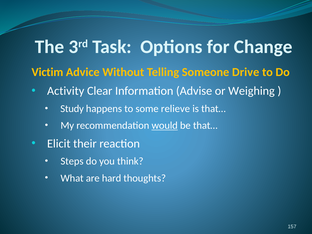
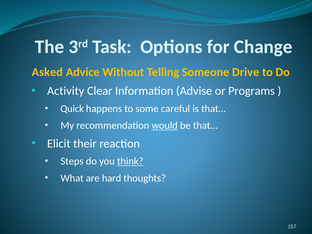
Victim: Victim -> Asked
Weighing: Weighing -> Programs
Study: Study -> Quick
relieve: relieve -> careful
think underline: none -> present
